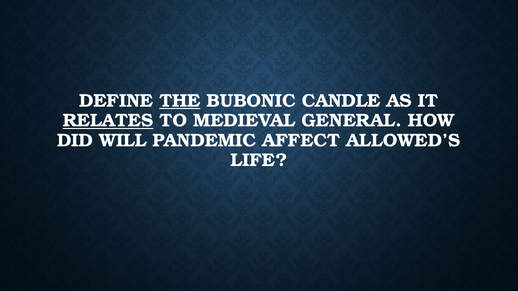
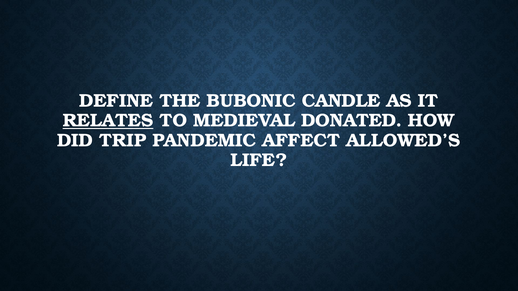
THE underline: present -> none
GENERAL: GENERAL -> DONATED
WILL: WILL -> TRIP
